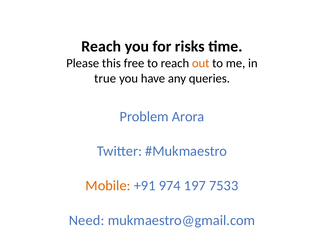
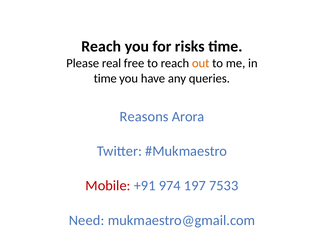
this: this -> real
true at (105, 78): true -> time
Problem: Problem -> Reasons
Mobile colour: orange -> red
